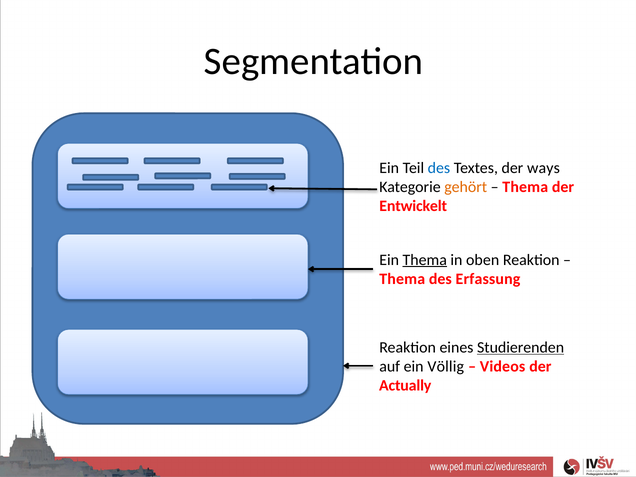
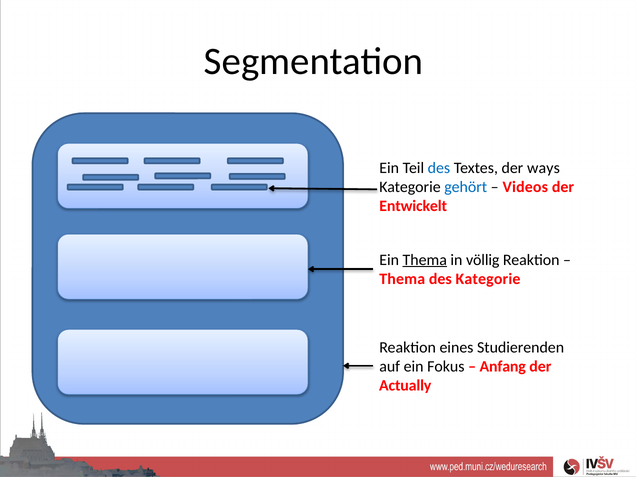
gehört colour: orange -> blue
Thema at (525, 187): Thema -> Videos
oben: oben -> völlig
des Erfassung: Erfassung -> Kategorie
Studierenden underline: present -> none
Völlig: Völlig -> Fokus
Videos: Videos -> Anfang
